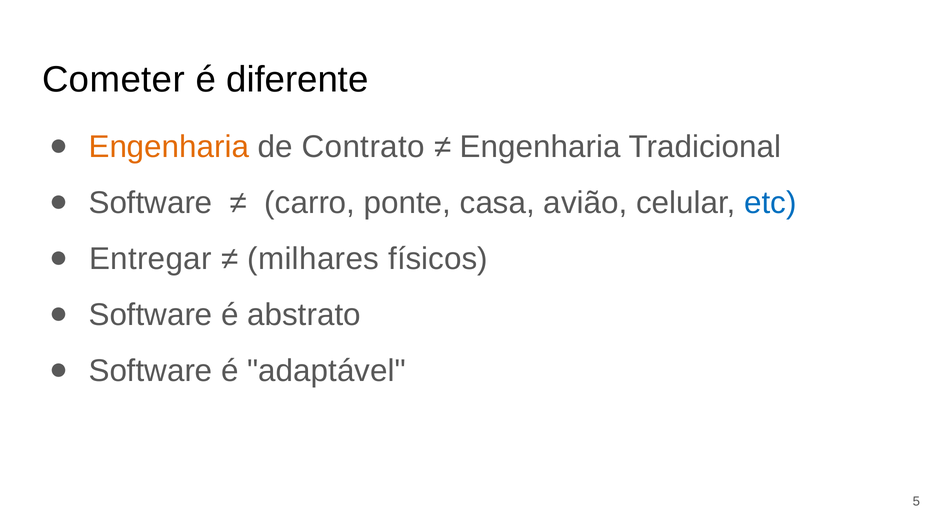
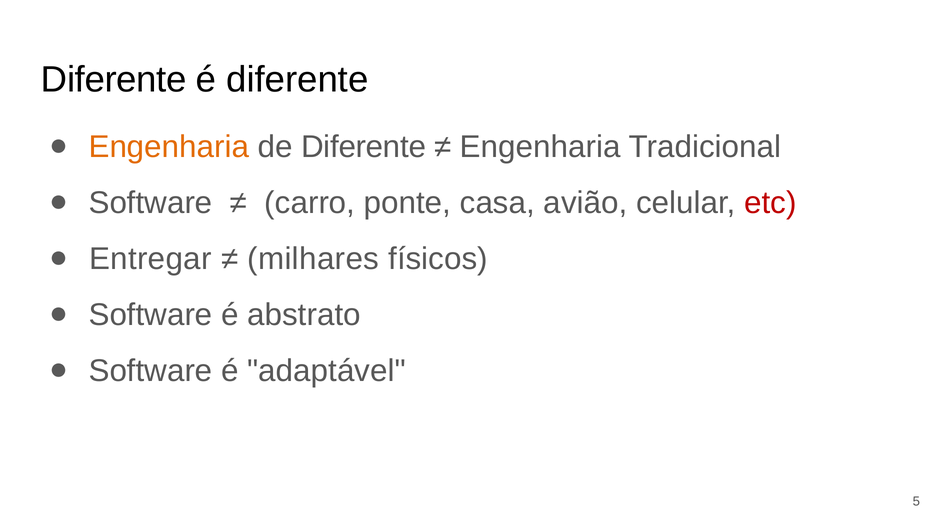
Cometer at (113, 80): Cometer -> Diferente
de Contrato: Contrato -> Diferente
etc colour: blue -> red
